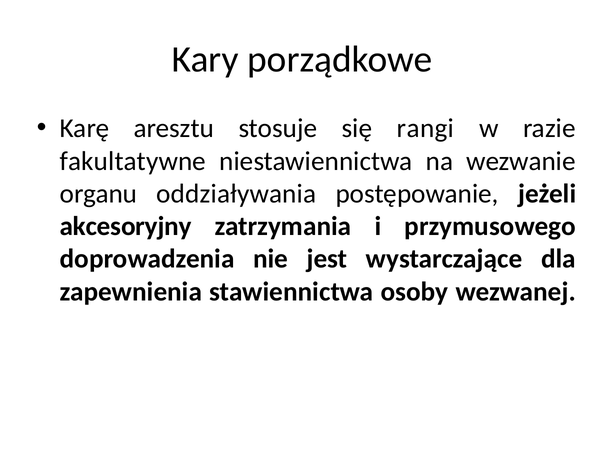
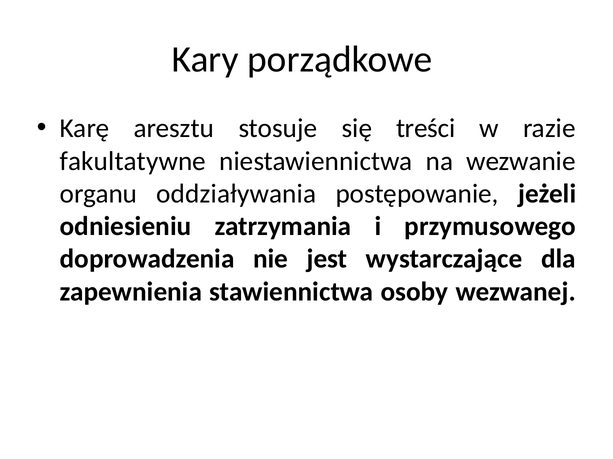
rangi: rangi -> treści
akcesoryjny: akcesoryjny -> odniesieniu
